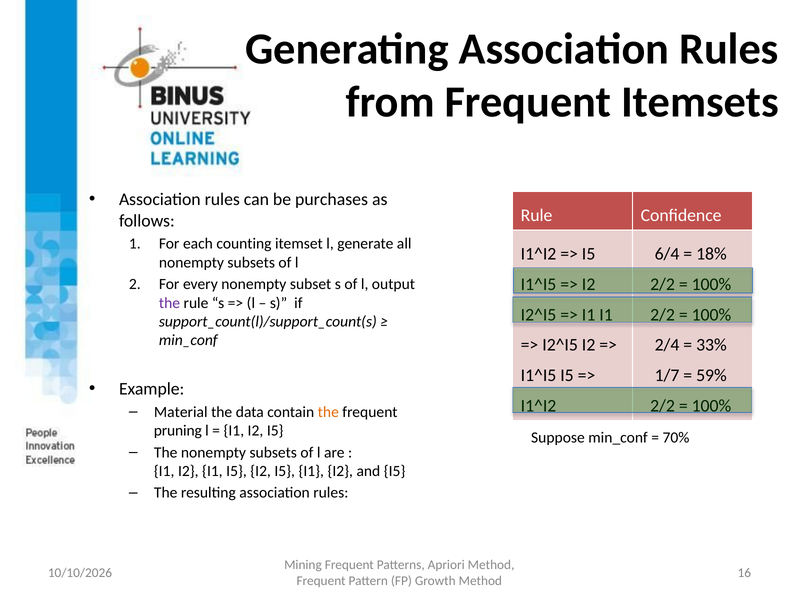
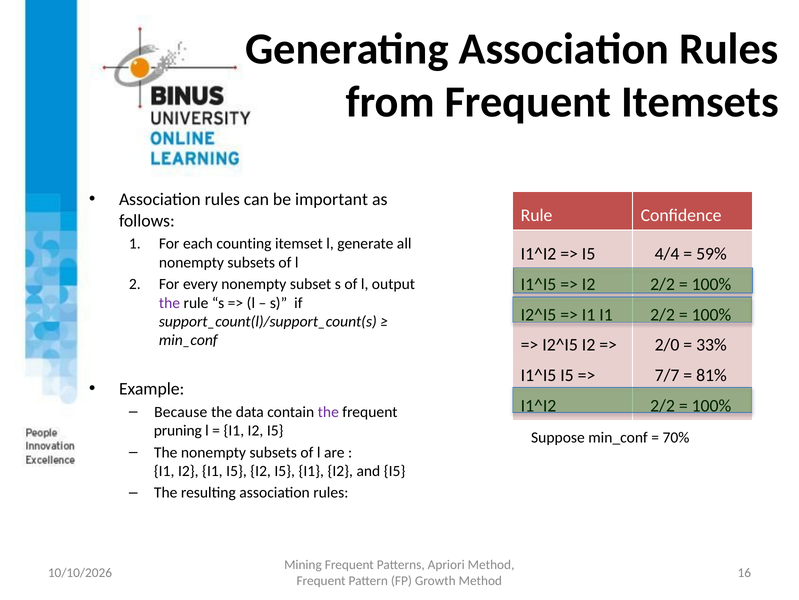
purchases: purchases -> important
6/4: 6/4 -> 4/4
18%: 18% -> 59%
2/4: 2/4 -> 2/0
1/7: 1/7 -> 7/7
59%: 59% -> 81%
Material: Material -> Because
the at (328, 411) colour: orange -> purple
